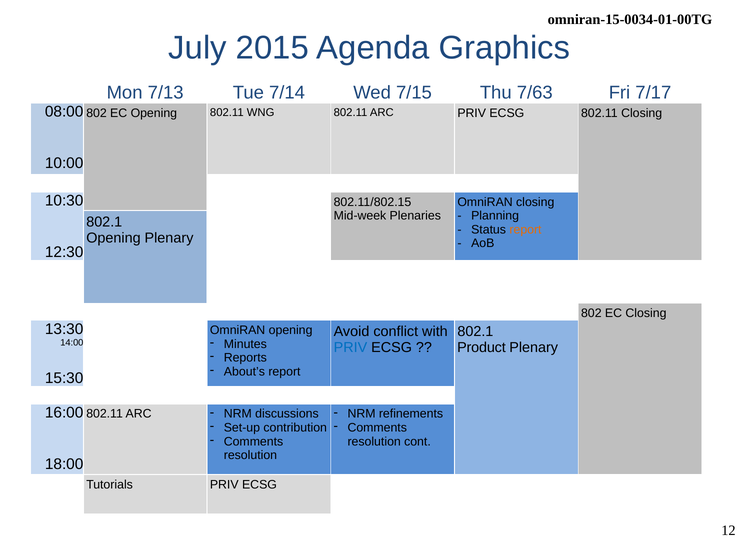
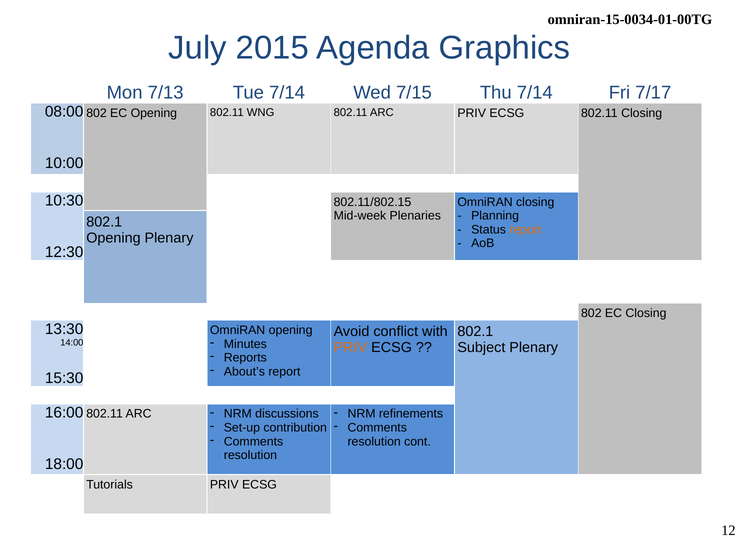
Thu 7/63: 7/63 -> 7/14
PRIV at (350, 348) colour: blue -> orange
Product: Product -> Subject
